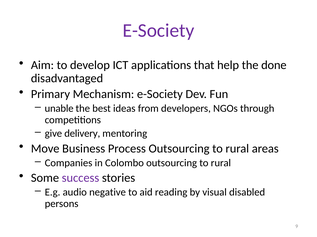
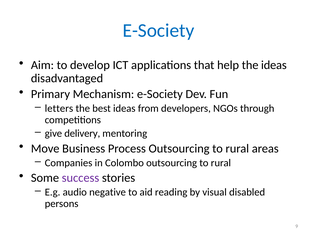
E-Society at (158, 31) colour: purple -> blue
the done: done -> ideas
unable: unable -> letters
